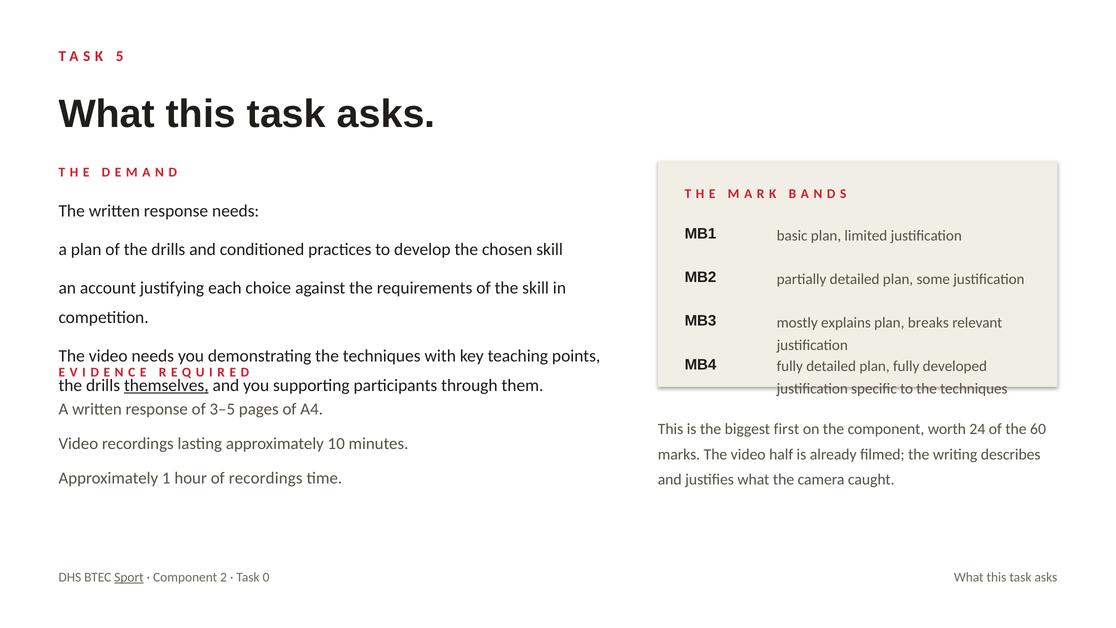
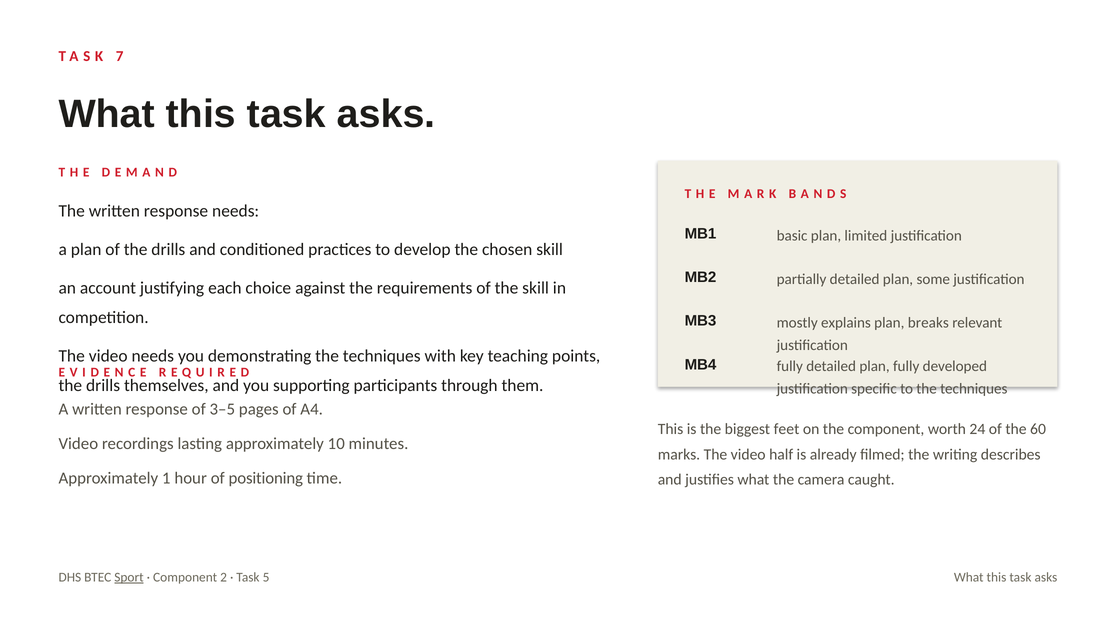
5: 5 -> 7
themselves underline: present -> none
first: first -> feet
of recordings: recordings -> positioning
0: 0 -> 5
